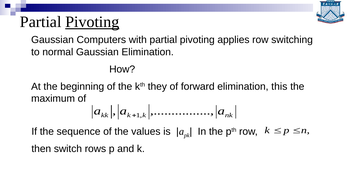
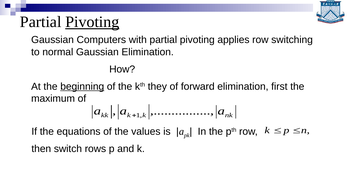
beginning underline: none -> present
this: this -> first
sequence: sequence -> equations
